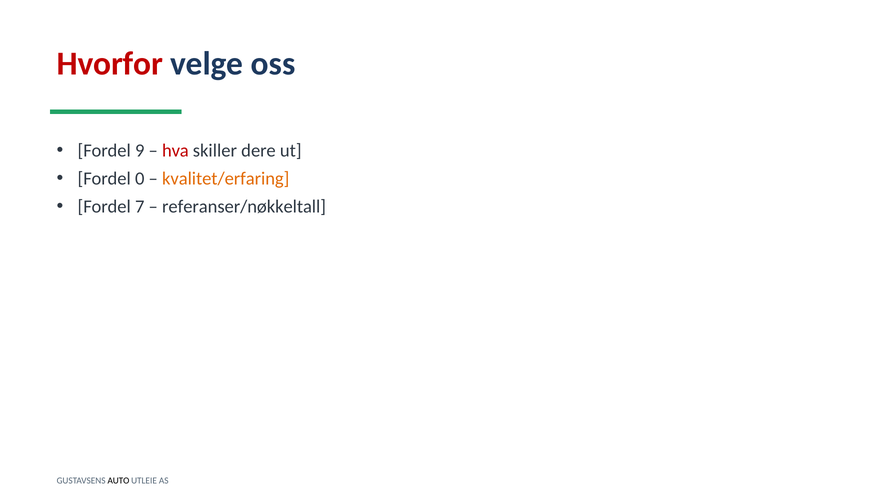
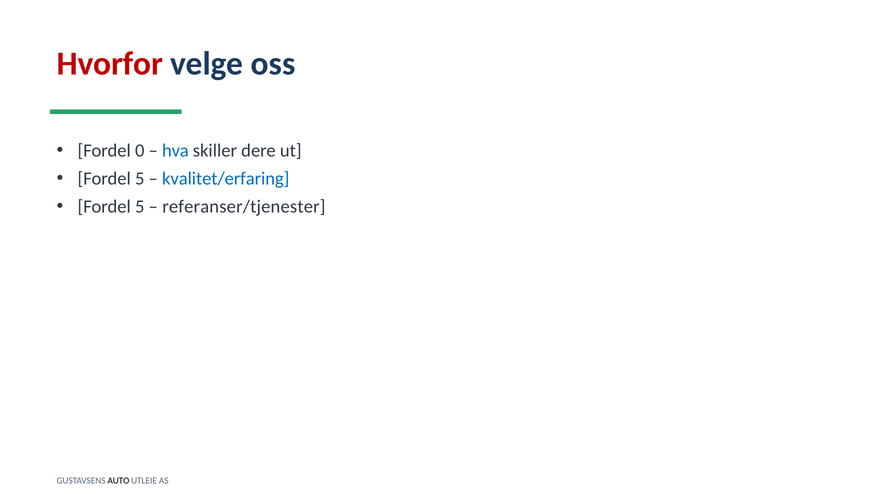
9: 9 -> 0
hva colour: red -> blue
0 at (140, 179): 0 -> 5
kvalitet/erfaring colour: orange -> blue
7 at (140, 207): 7 -> 5
referanser/nøkkeltall: referanser/nøkkeltall -> referanser/tjenester
